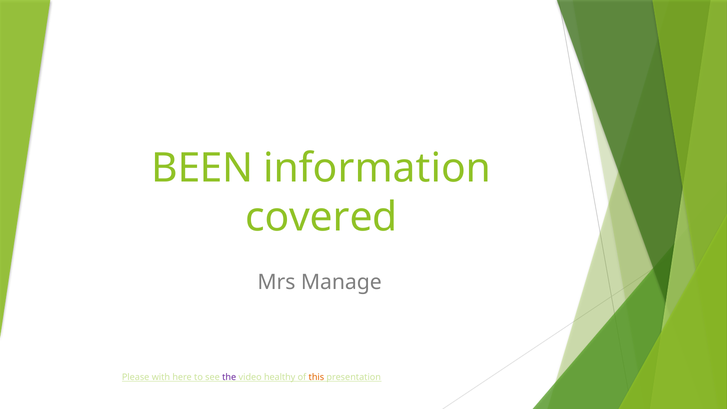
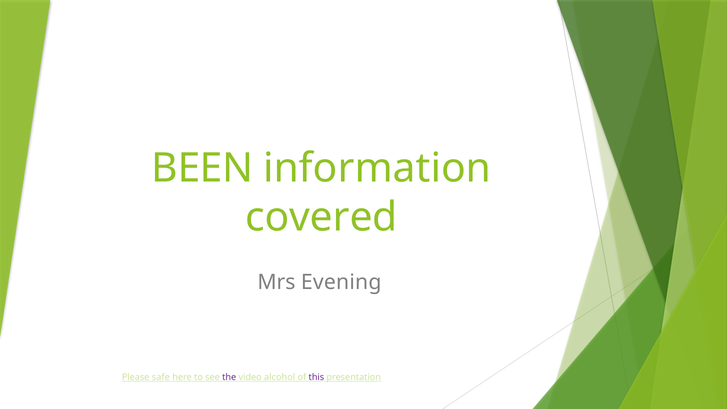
Manage: Manage -> Evening
with: with -> safe
healthy: healthy -> alcohol
this colour: orange -> purple
